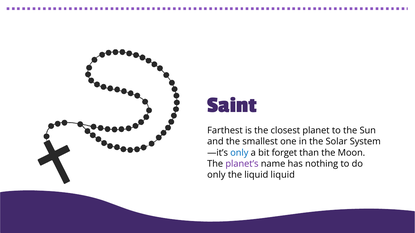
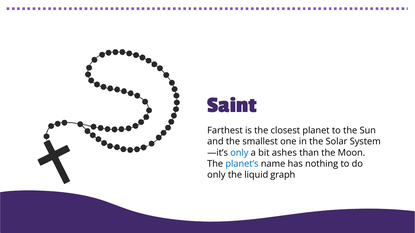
forget: forget -> ashes
planet’s colour: purple -> blue
liquid liquid: liquid -> graph
